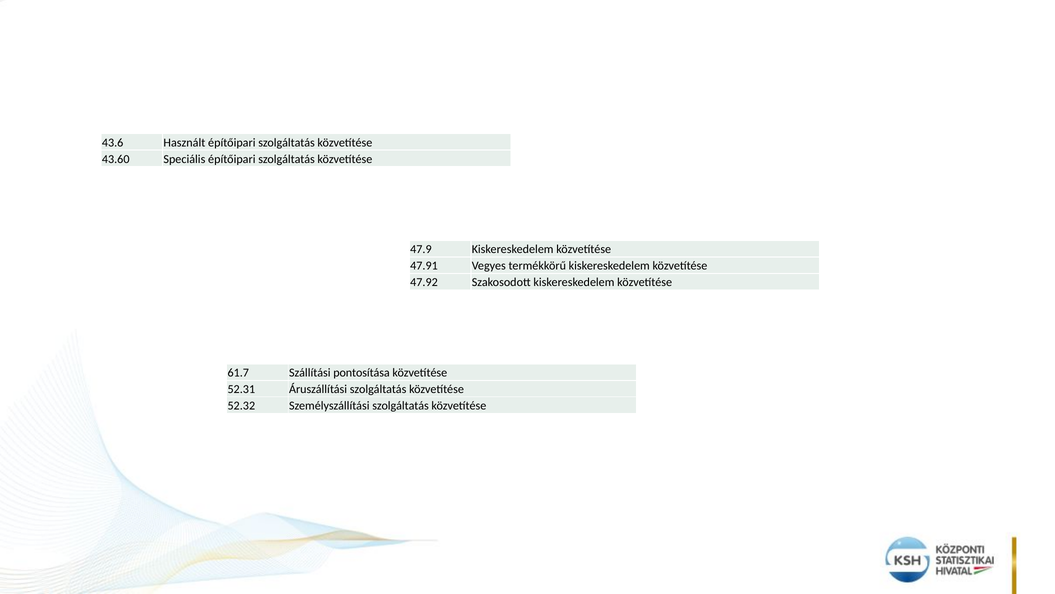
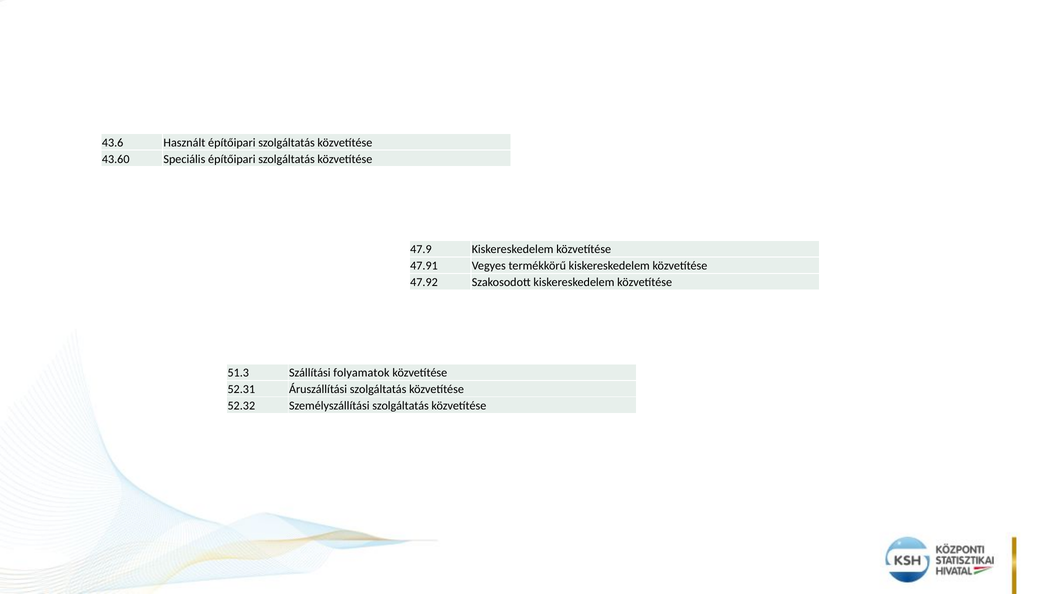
61.7: 61.7 -> 51.3
pontosítása: pontosítása -> folyamatok
